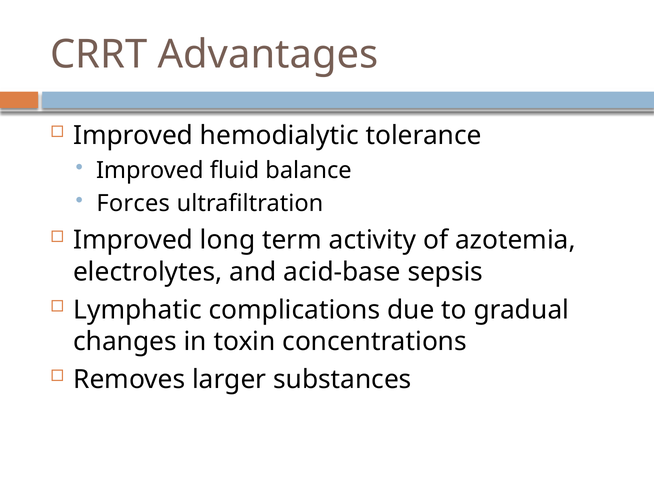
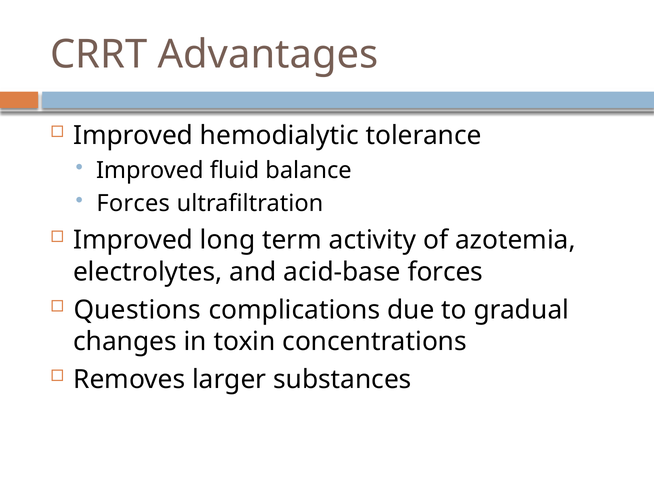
acid-base sepsis: sepsis -> forces
Lymphatic: Lymphatic -> Questions
